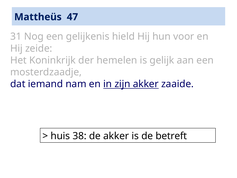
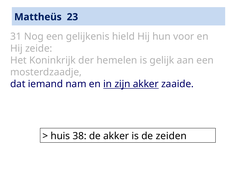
47: 47 -> 23
betreft: betreft -> zeiden
